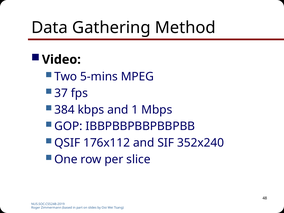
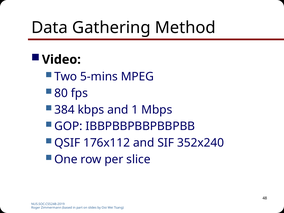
37: 37 -> 80
